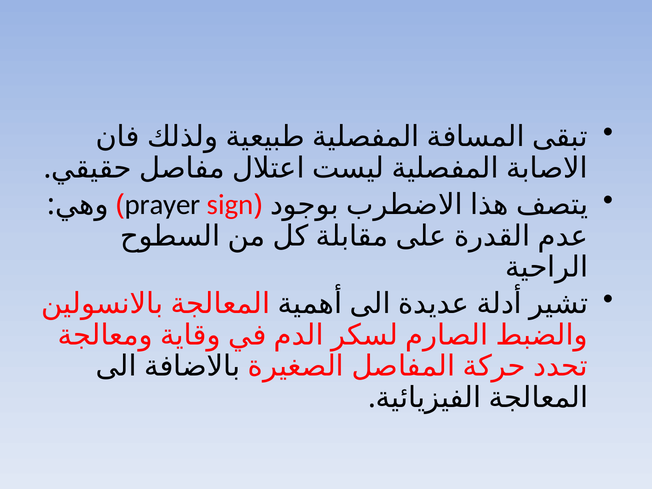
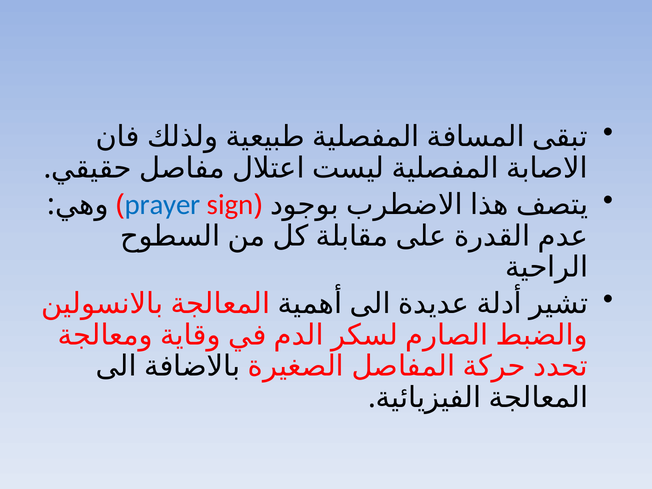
prayer colour: black -> blue
